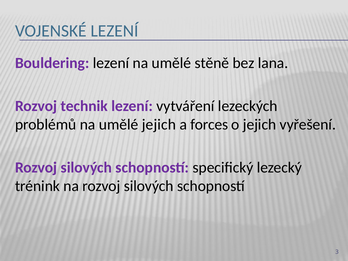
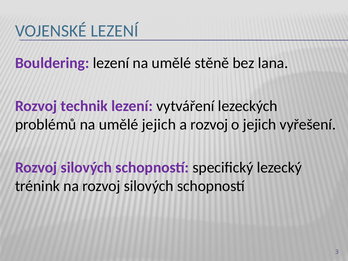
a forces: forces -> rozvoj
